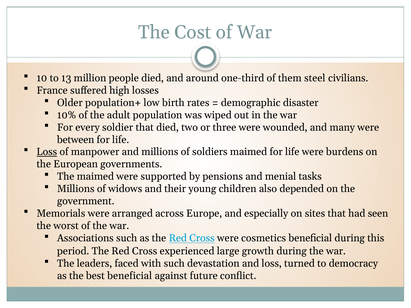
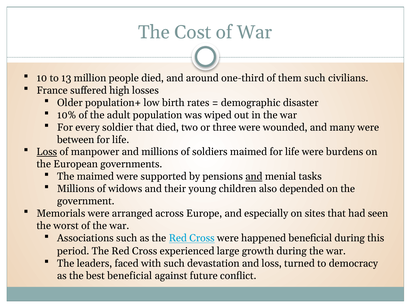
them steel: steel -> such
and at (254, 177) underline: none -> present
cosmetics: cosmetics -> happened
